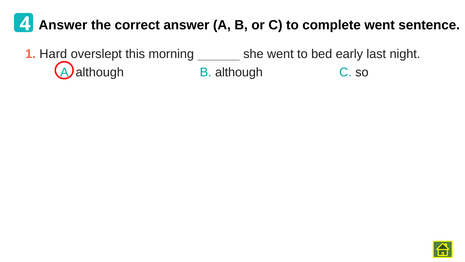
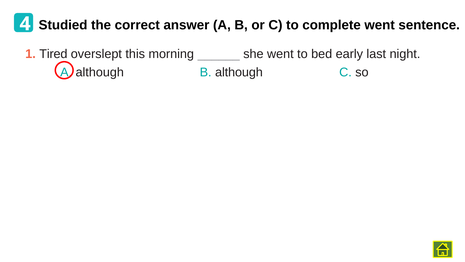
Answer at (63, 25): Answer -> Studied
Hard: Hard -> Tired
